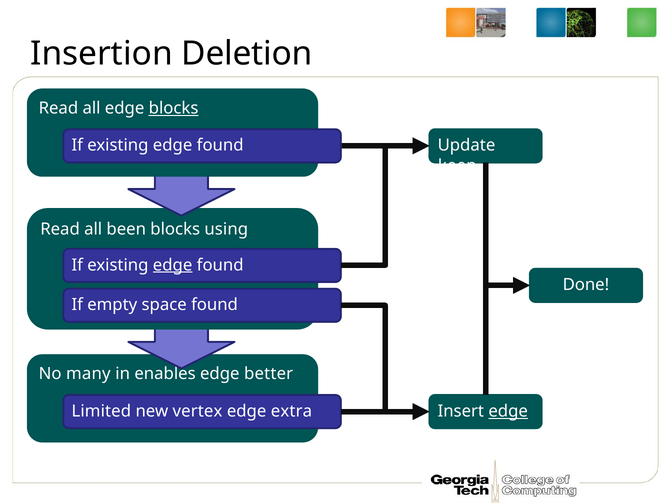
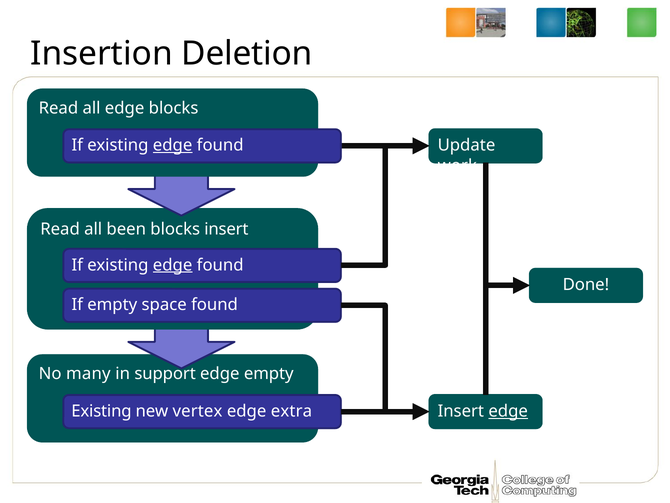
blocks at (174, 108) underline: present -> none
edge at (173, 145) underline: none -> present
keep: keep -> work
blocks using: using -> insert
enables: enables -> support
edge better: better -> empty
Limited at (101, 411): Limited -> Existing
